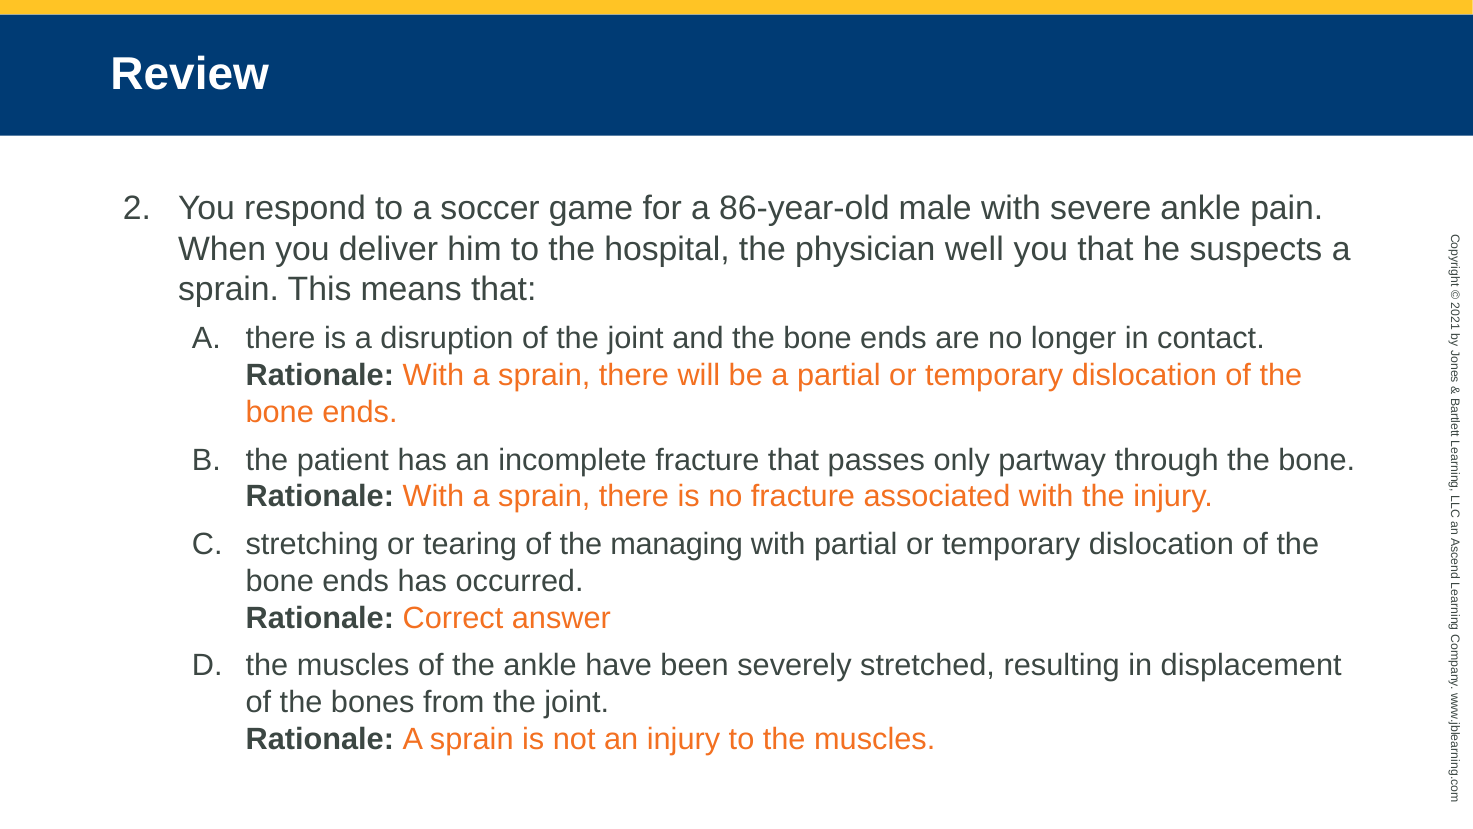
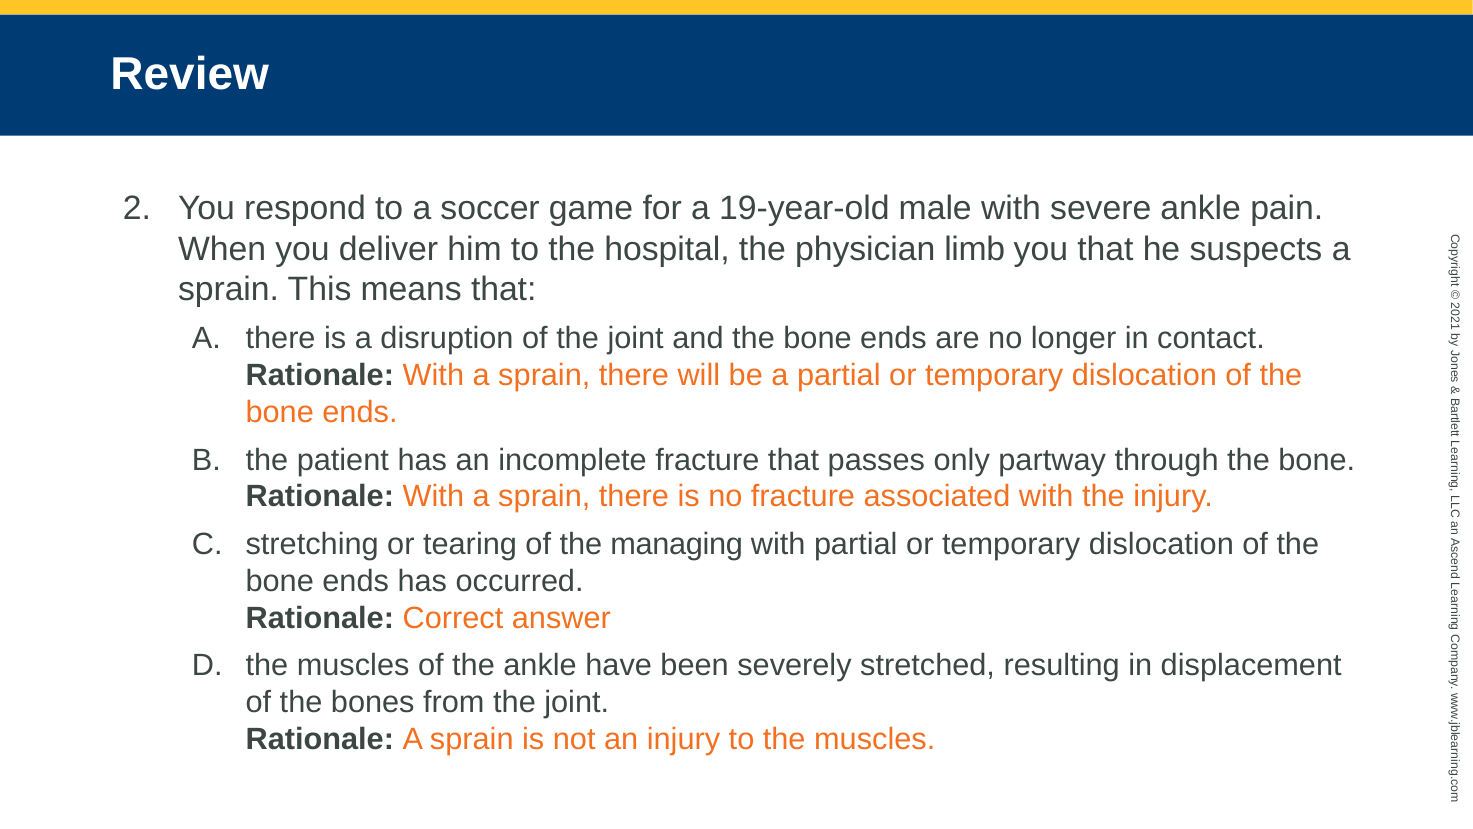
86-year-old: 86-year-old -> 19-year-old
well: well -> limb
